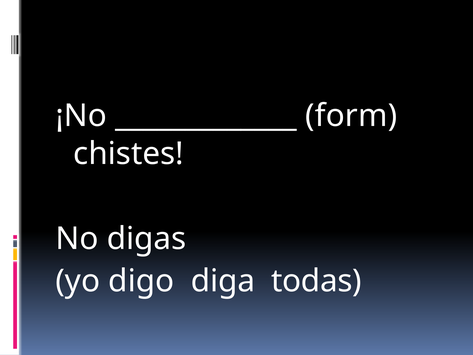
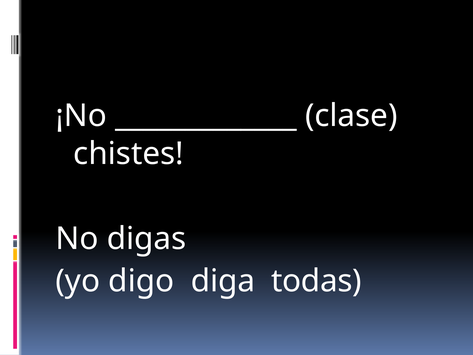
form: form -> clase
